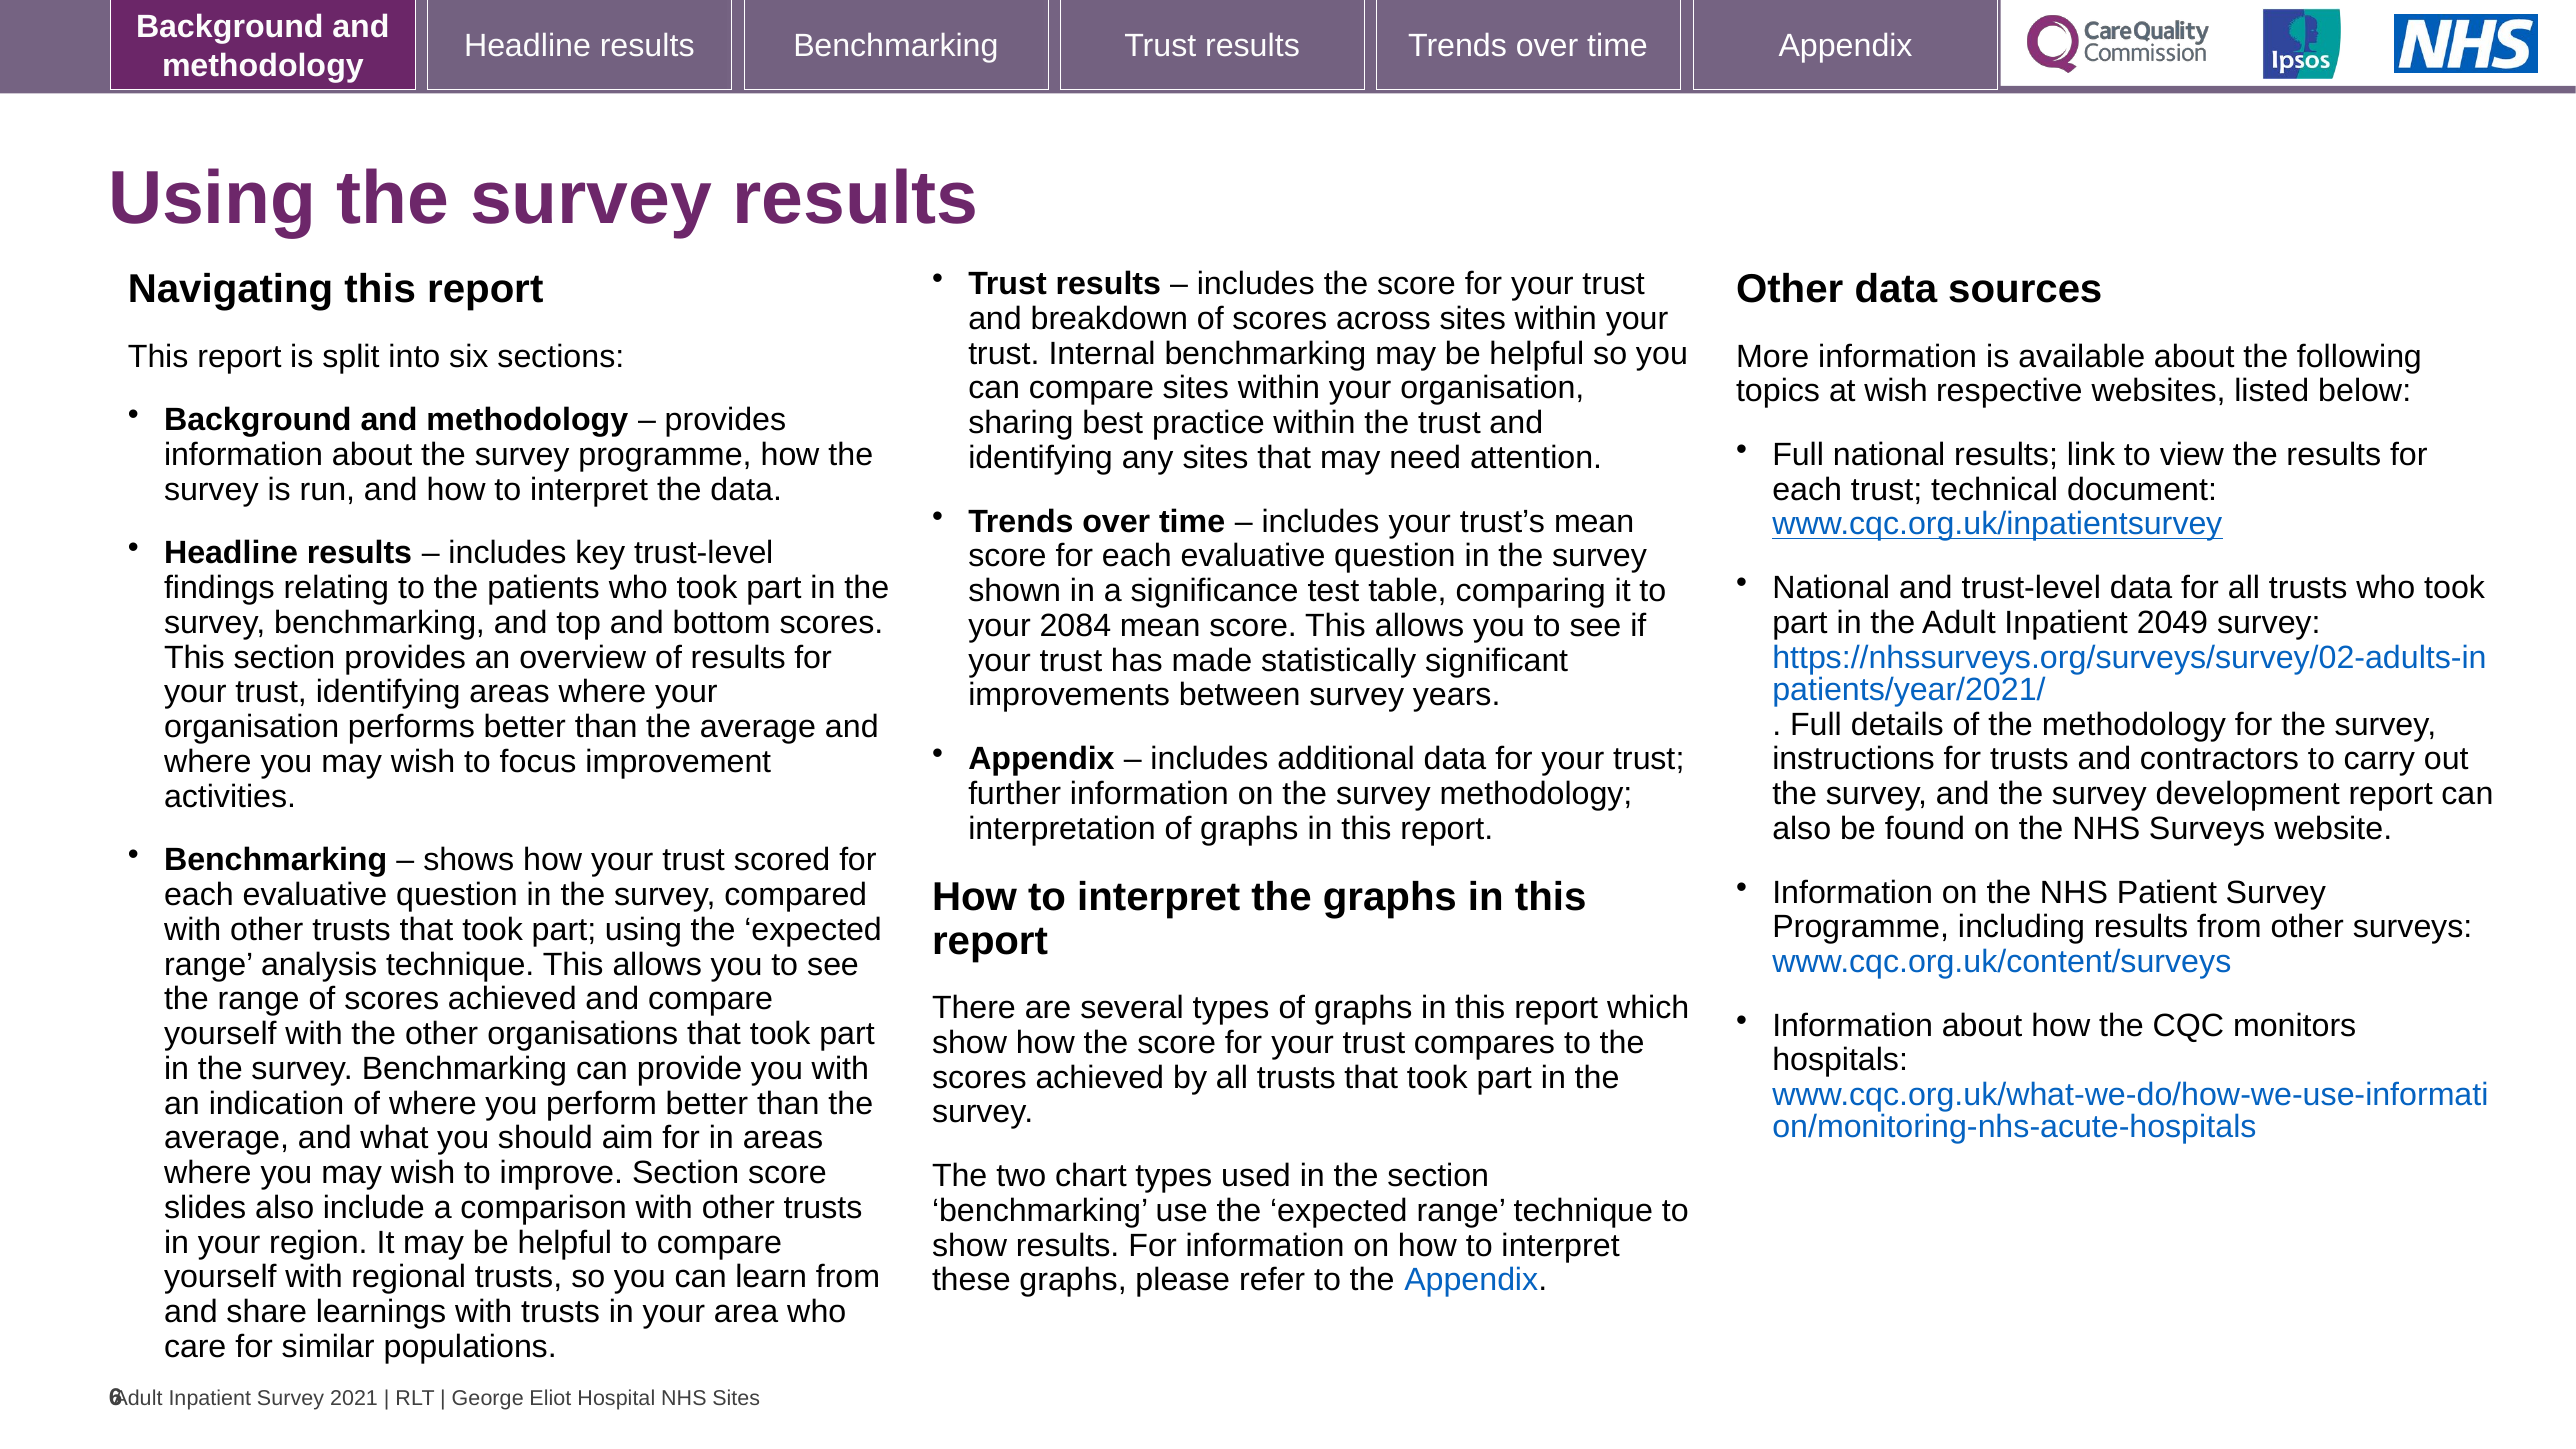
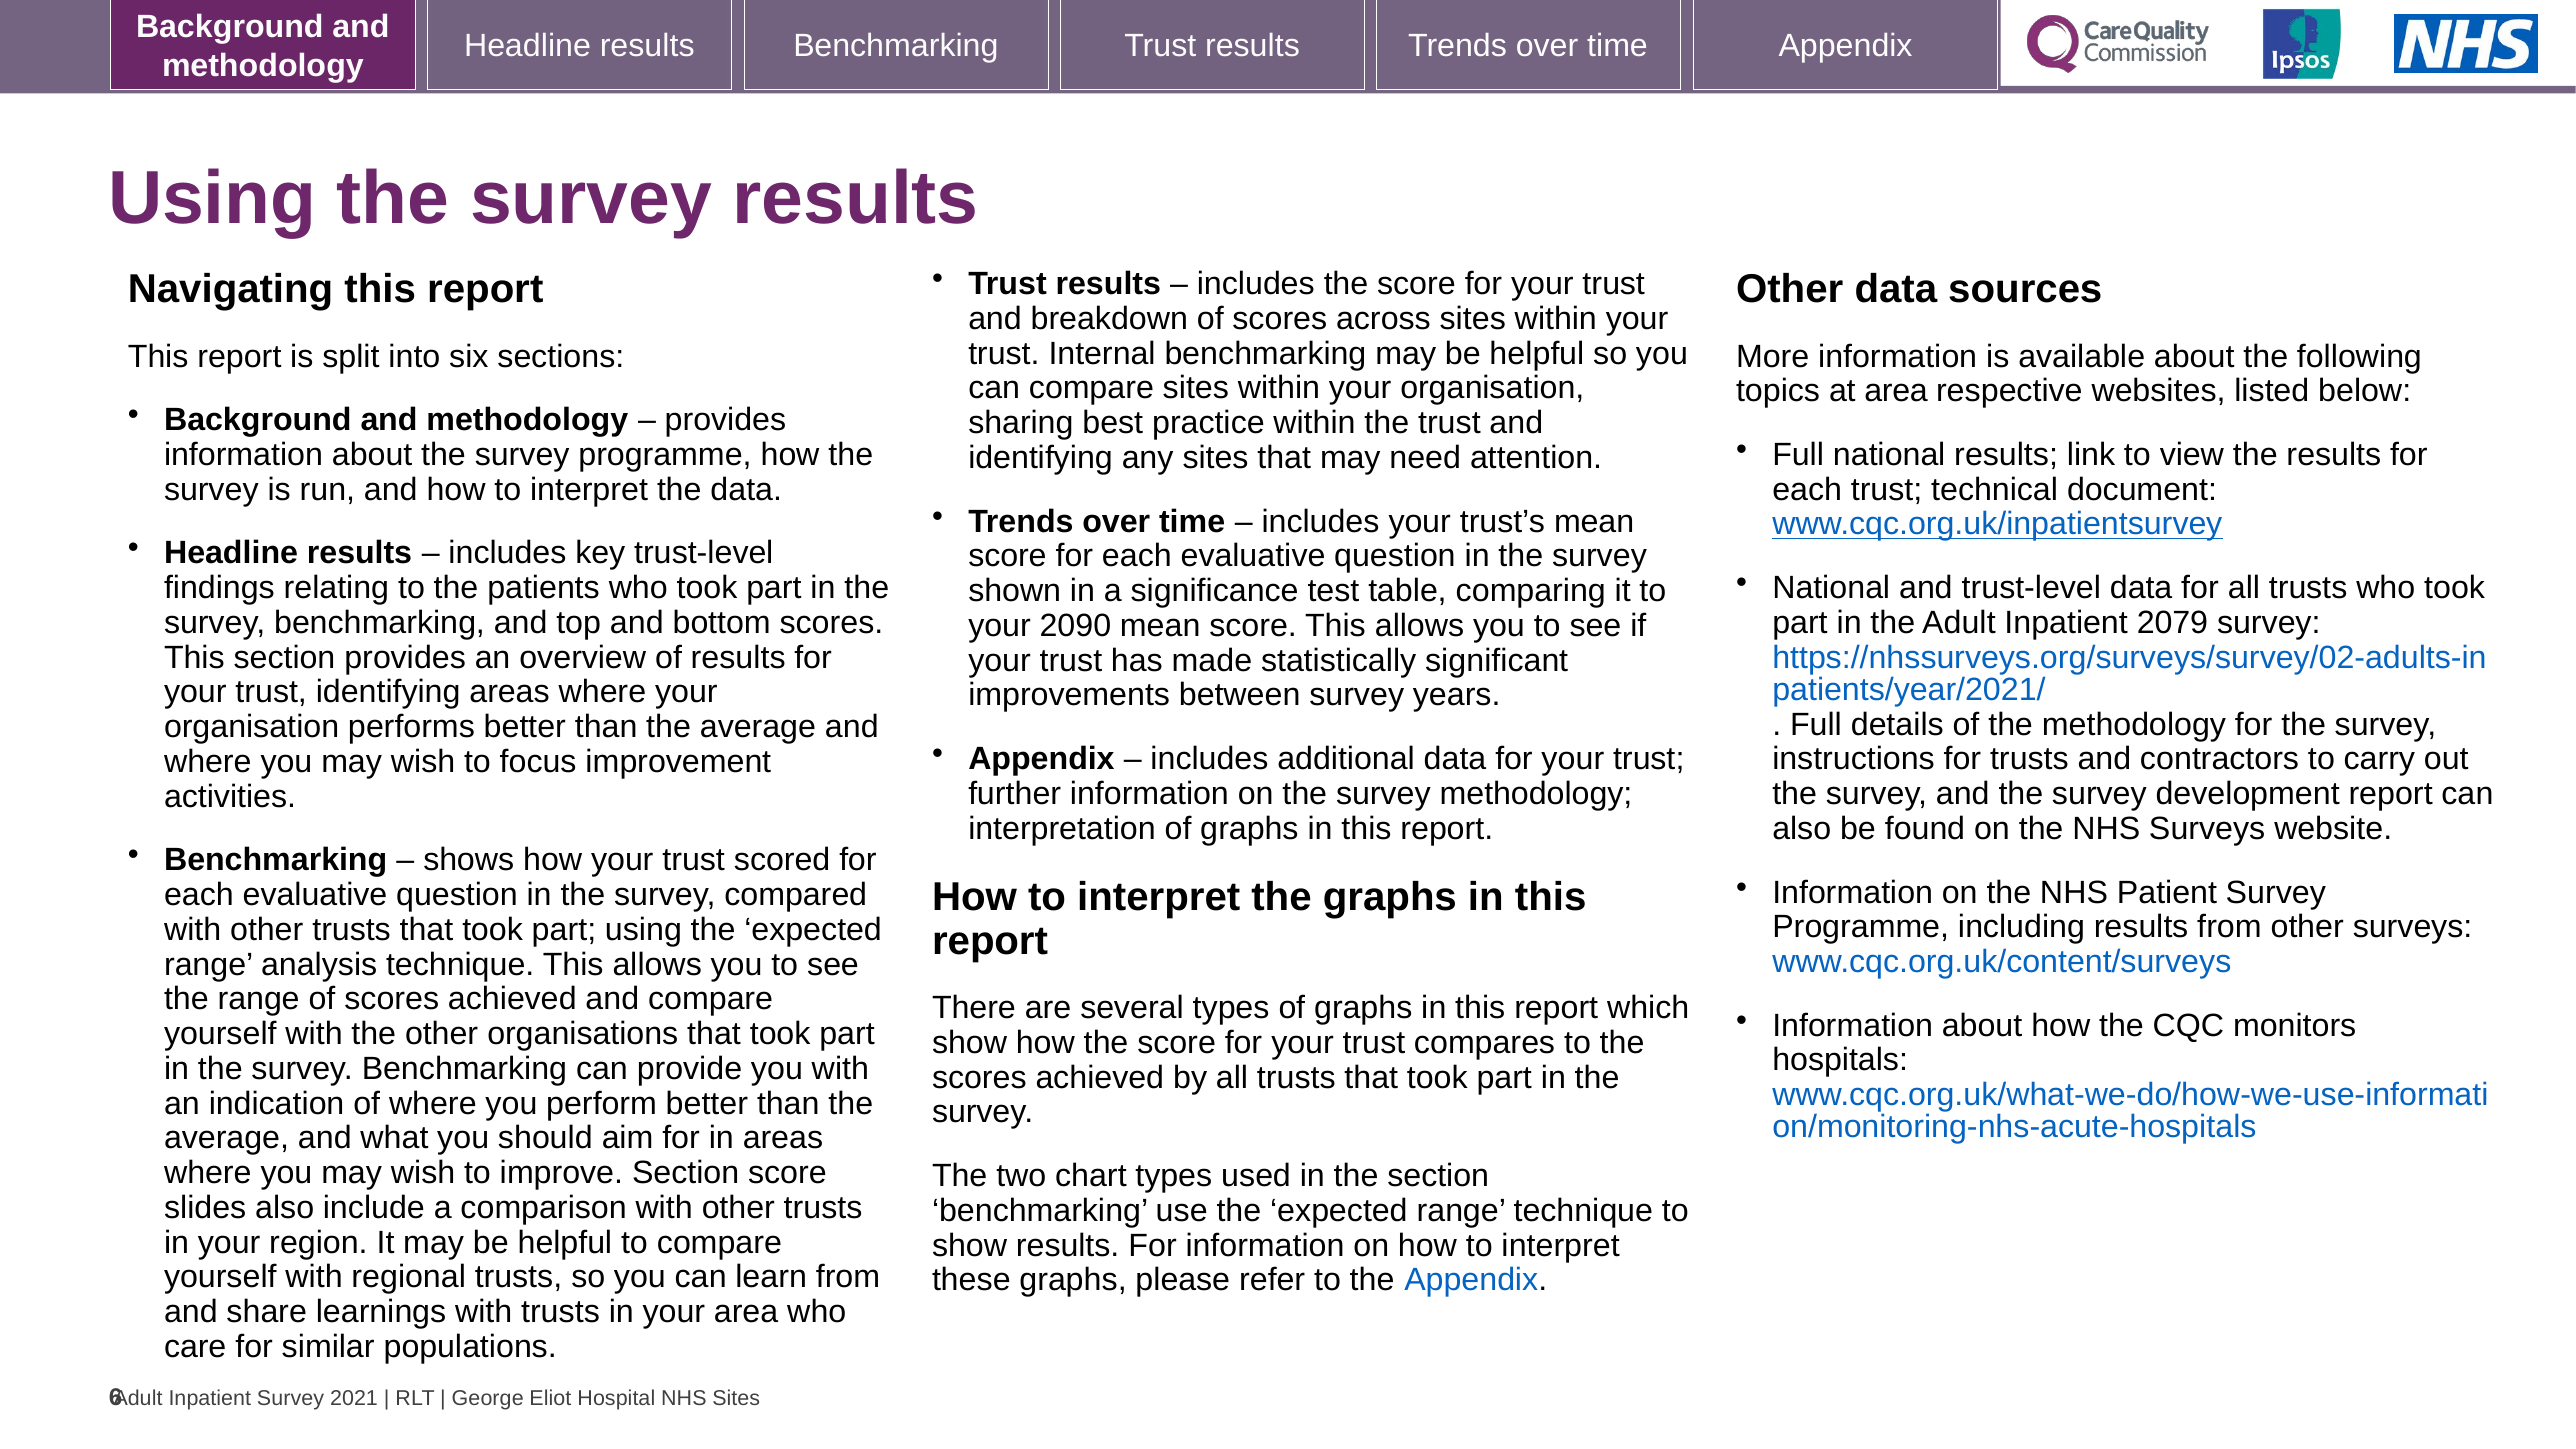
at wish: wish -> area
2049: 2049 -> 2079
2084: 2084 -> 2090
